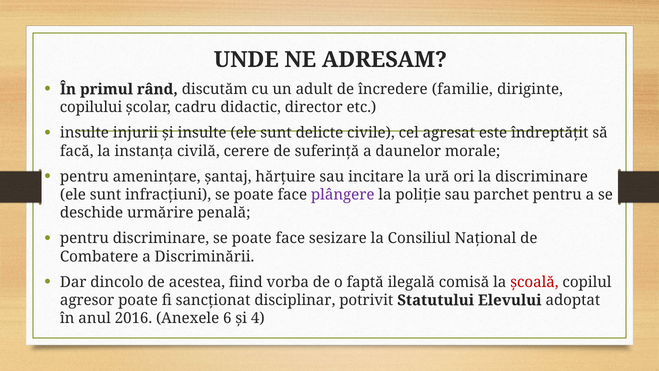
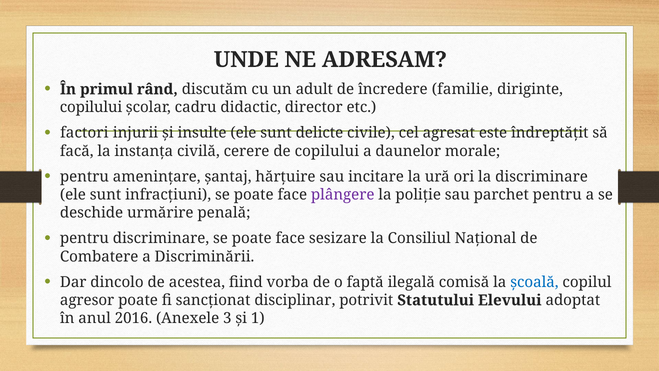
insulte at (84, 133): insulte -> factori
de suferință: suferință -> copilului
școală colour: red -> blue
6: 6 -> 3
4: 4 -> 1
